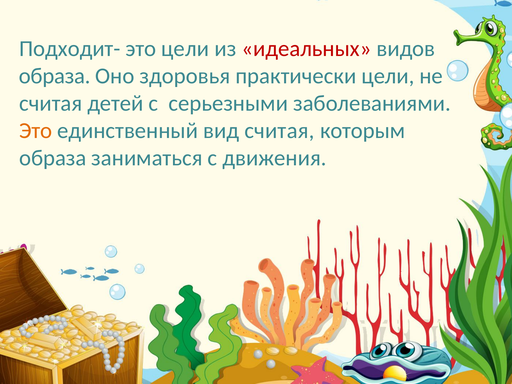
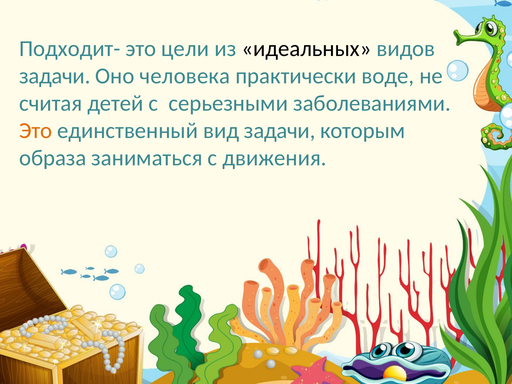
идеальных colour: red -> black
образа at (55, 76): образа -> задачи
здоровья: здоровья -> человека
практически цели: цели -> воде
вид считая: считая -> задачи
